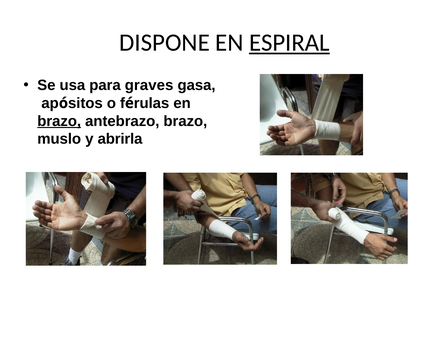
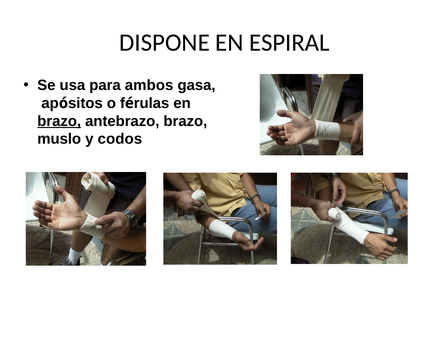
ESPIRAL underline: present -> none
graves: graves -> ambos
abrirla: abrirla -> codos
